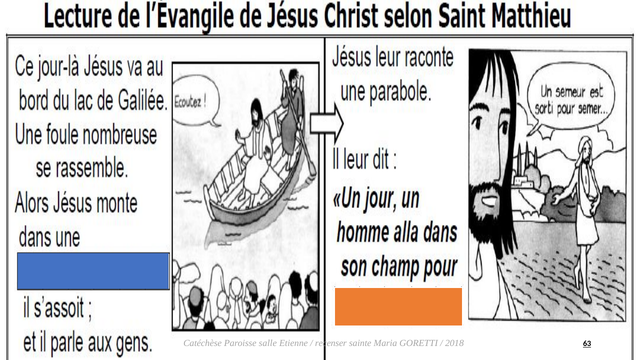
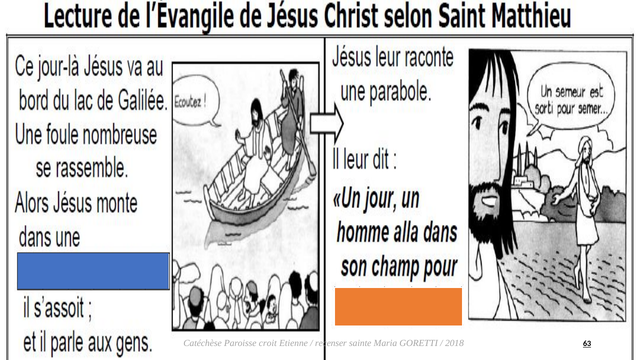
salle: salle -> croit
